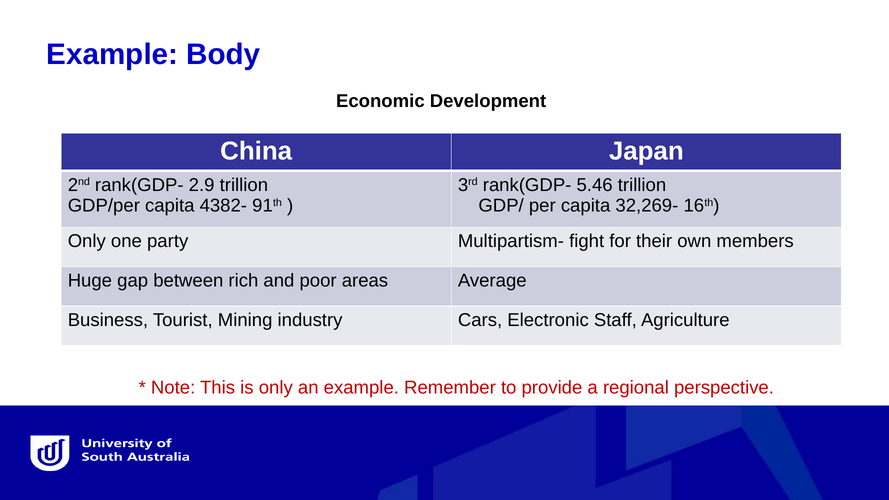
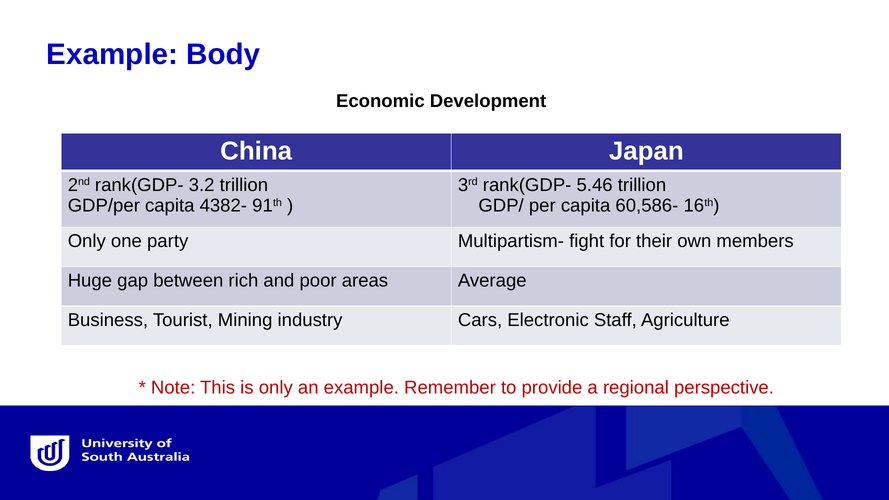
2.9: 2.9 -> 3.2
32,269-: 32,269- -> 60,586-
